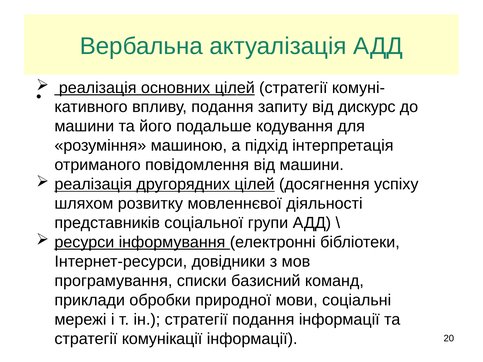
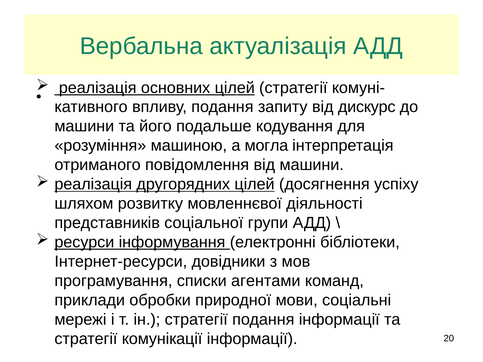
підхід: підхід -> могла
базисний: базисний -> агентами
